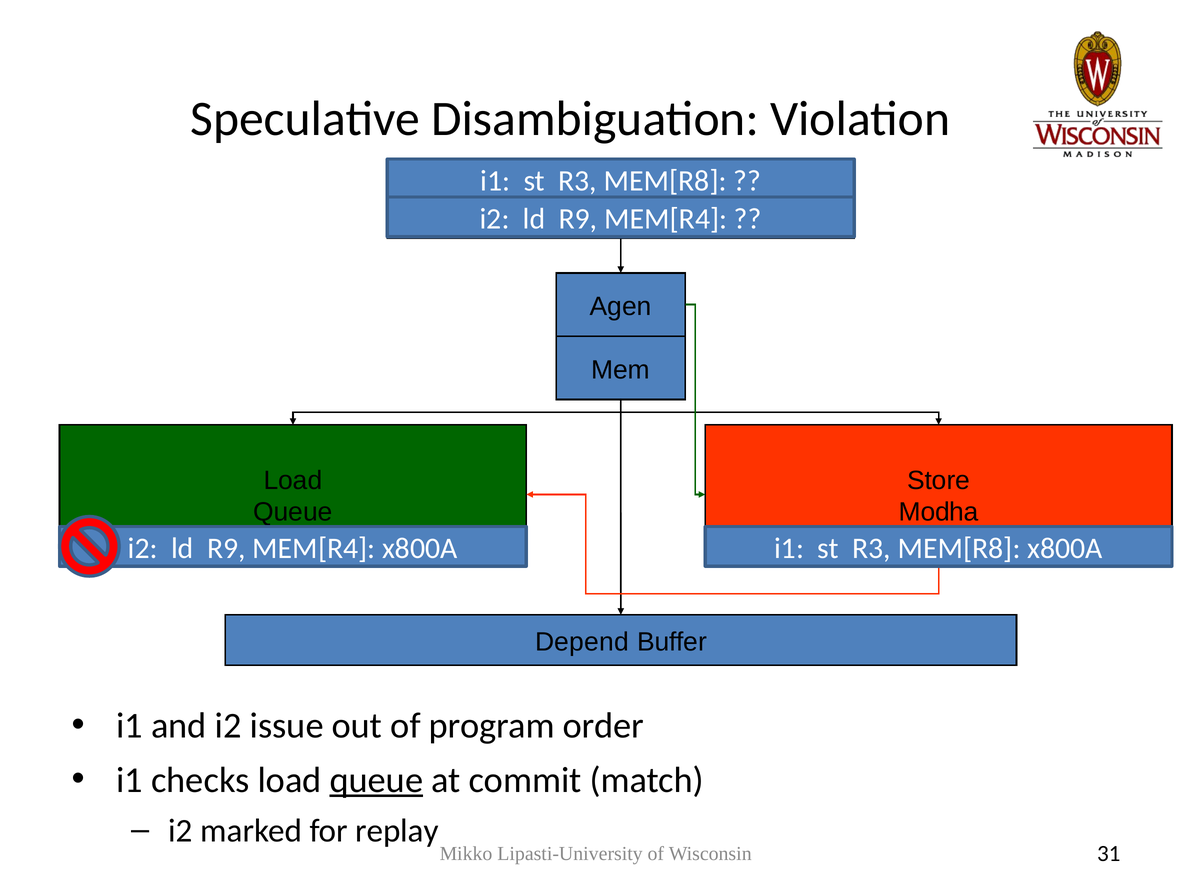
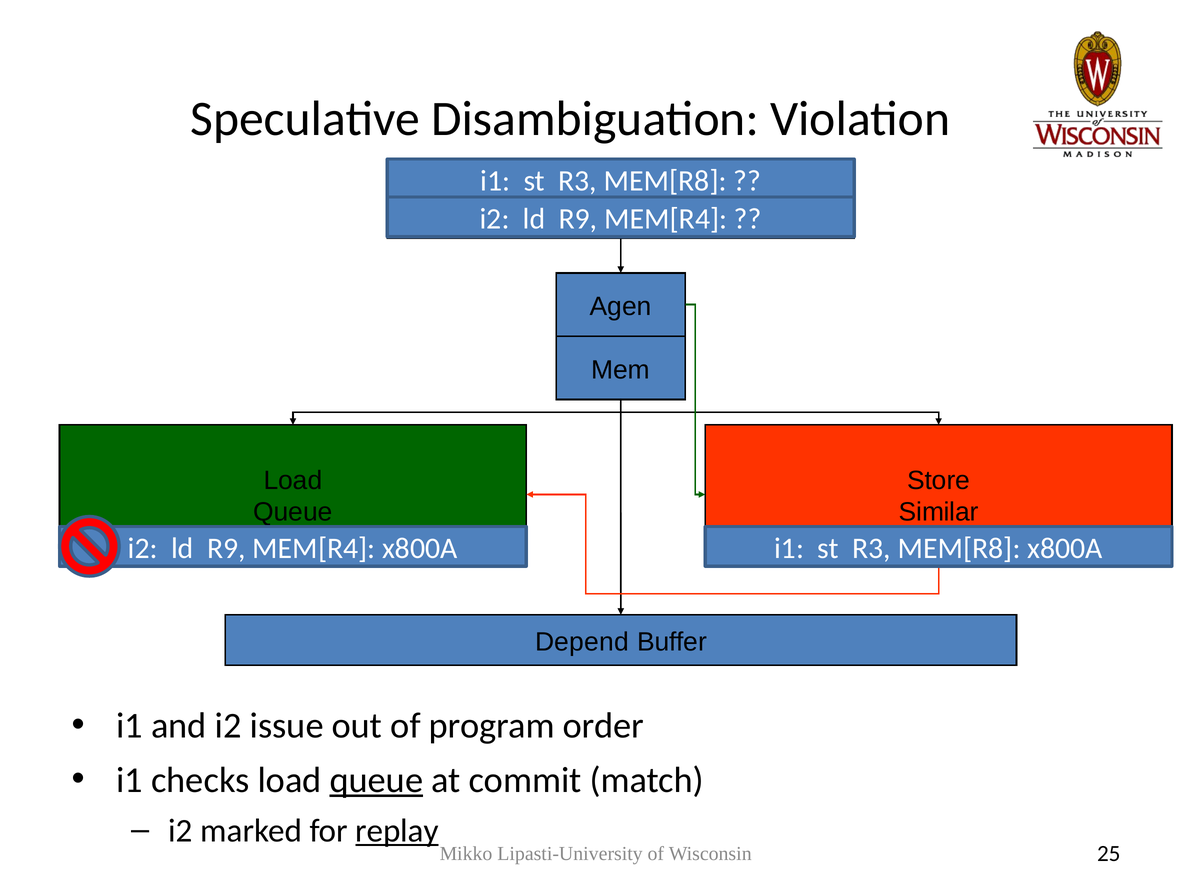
Modha: Modha -> Similar
replay underline: none -> present
31: 31 -> 25
